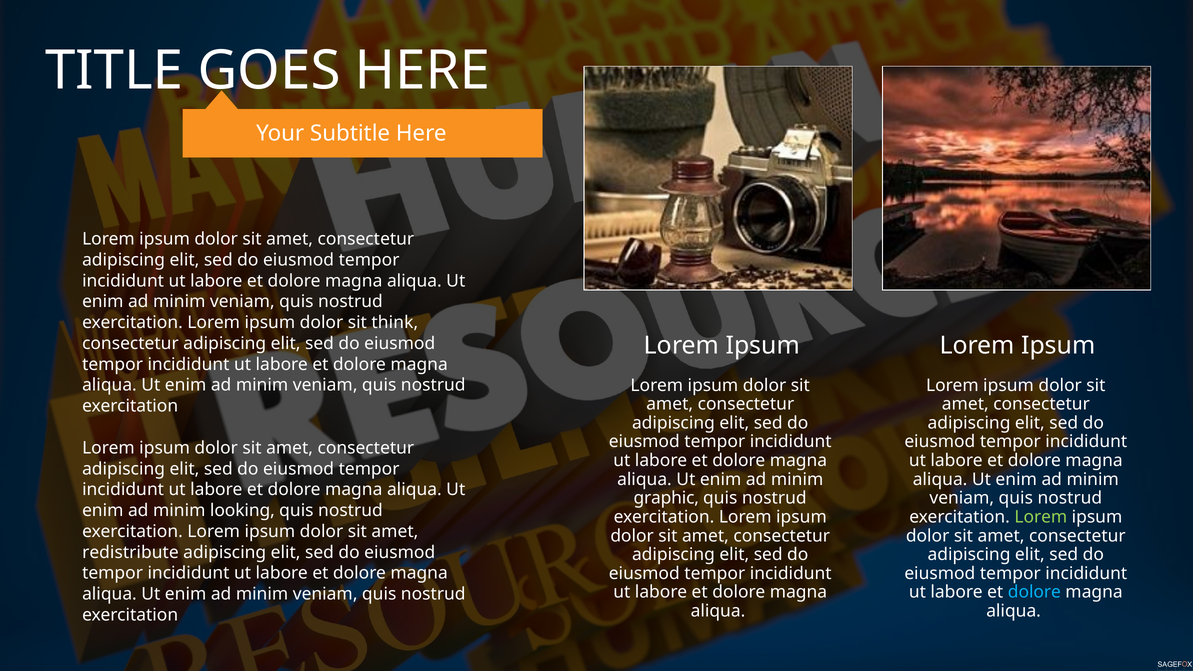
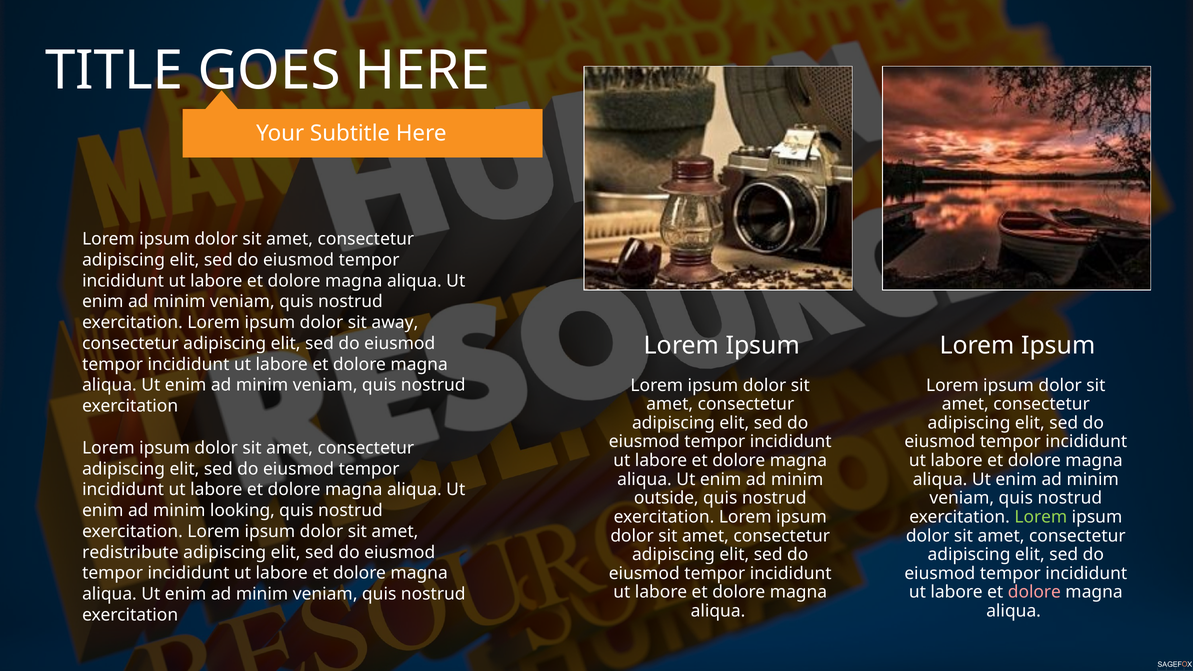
think: think -> away
graphic: graphic -> outside
dolore at (1034, 592) colour: light blue -> pink
